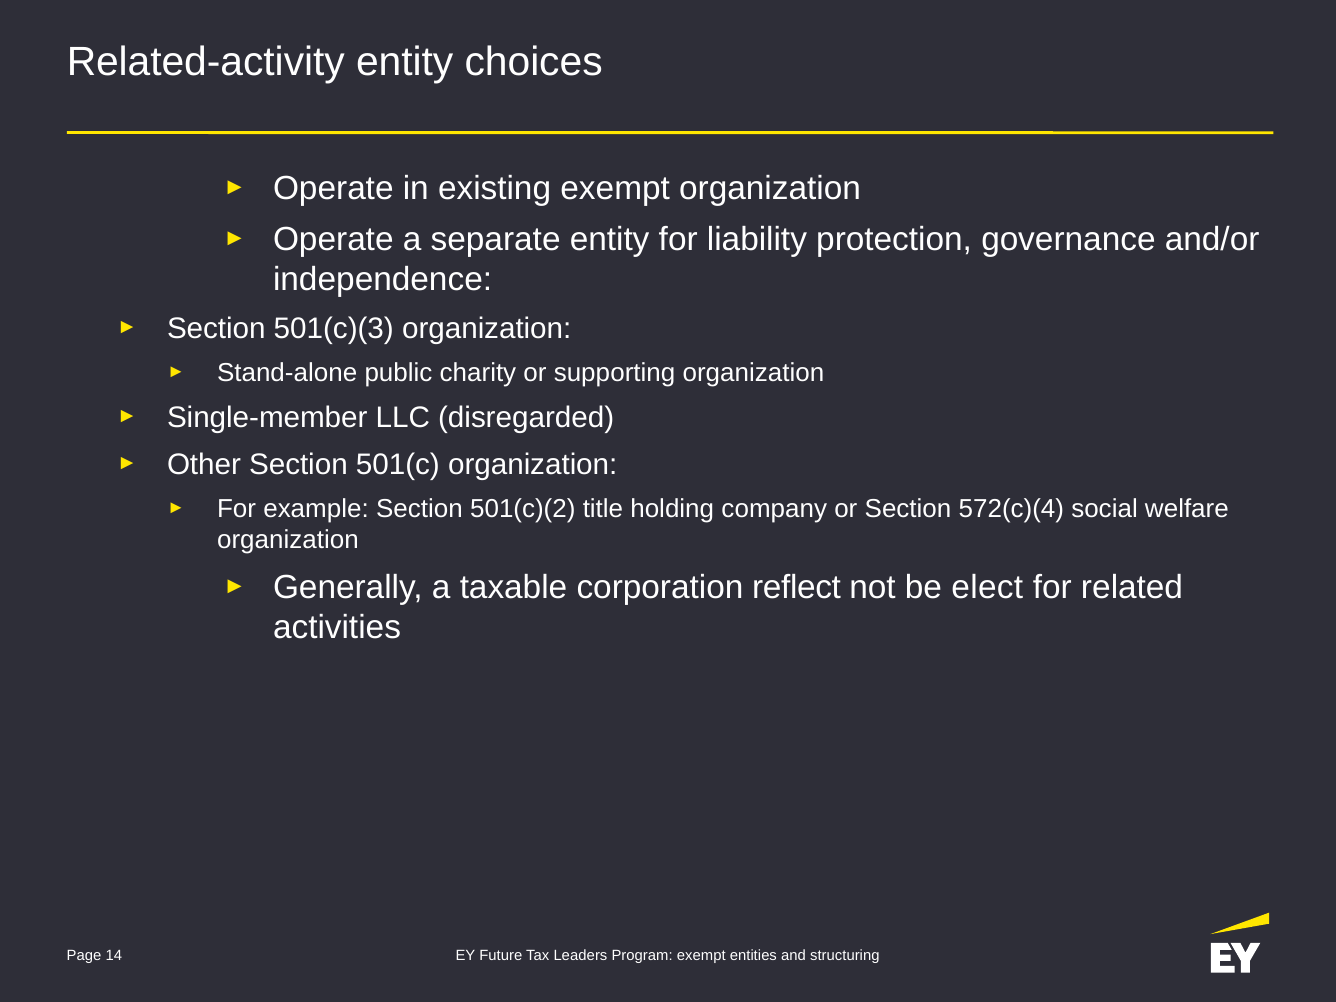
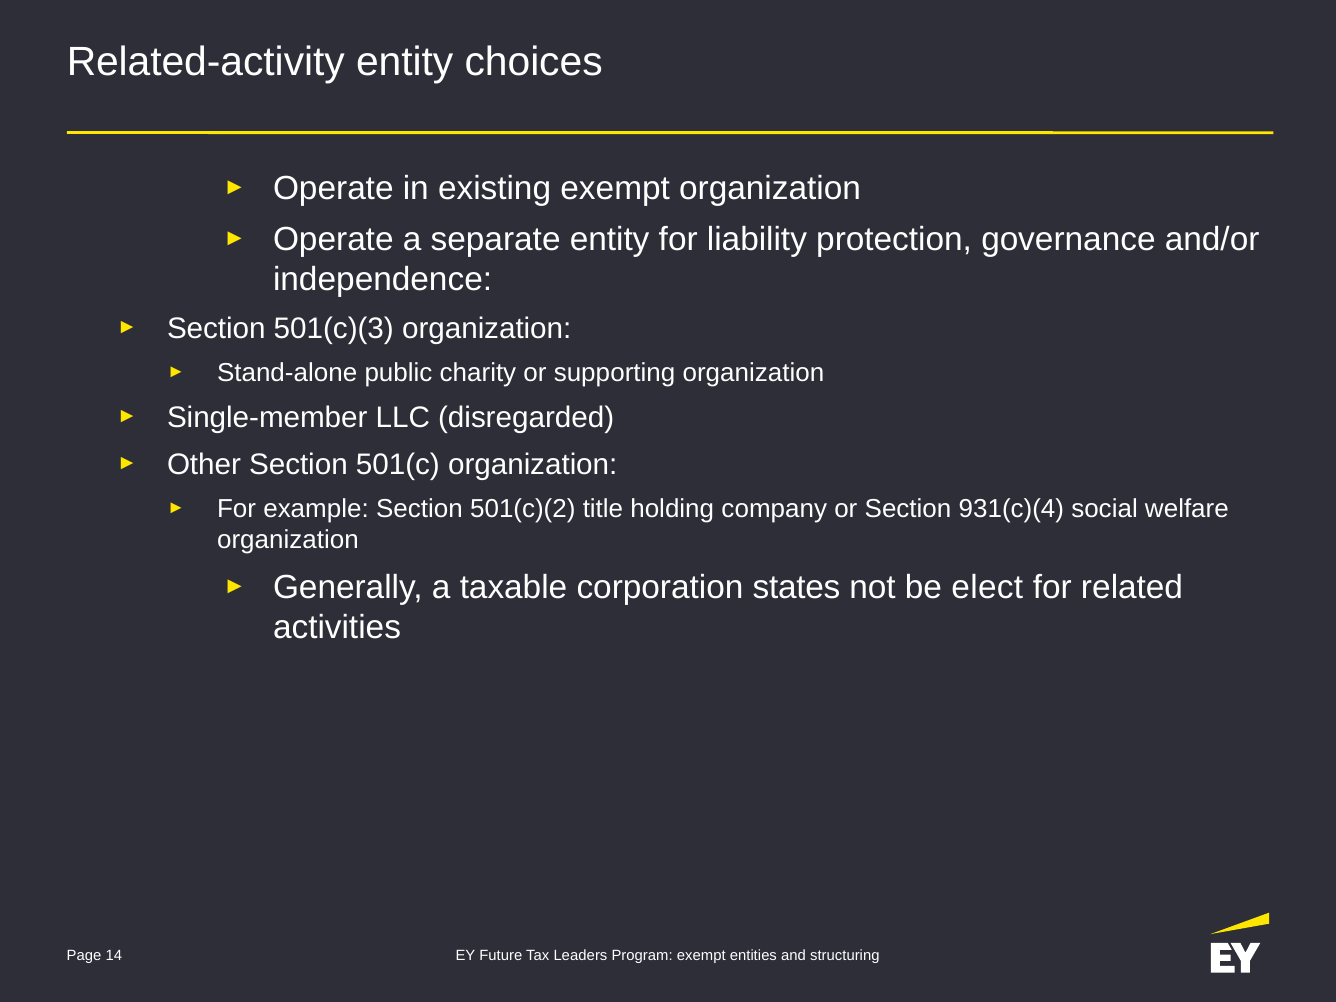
572(c)(4: 572(c)(4 -> 931(c)(4
reflect: reflect -> states
